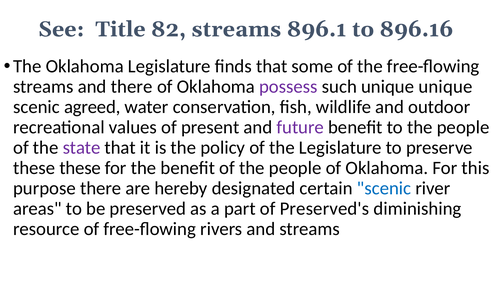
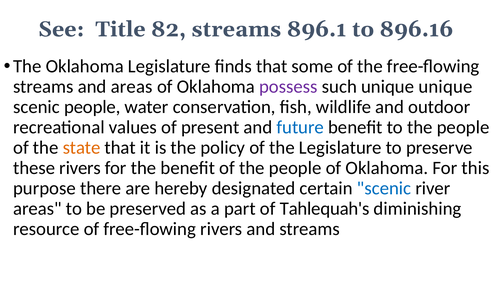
and there: there -> areas
scenic agreed: agreed -> people
future colour: purple -> blue
state colour: purple -> orange
these these: these -> rivers
Preserved's: Preserved's -> Tahlequah's
